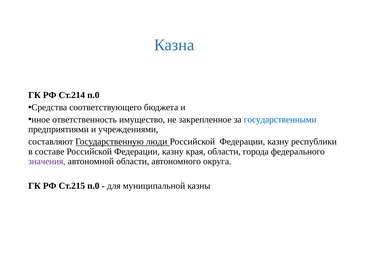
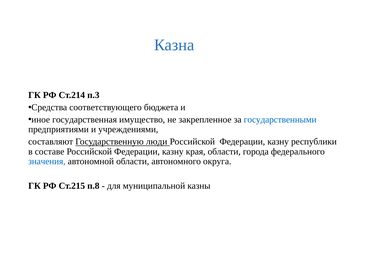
Ст.214 п.0: п.0 -> п.3
ответственность: ответственность -> государственная
значения colour: purple -> blue
Ст.215 п.0: п.0 -> п.8
